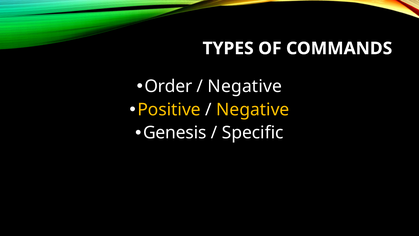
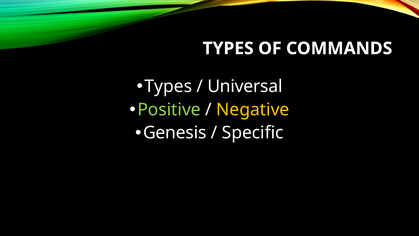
Order at (168, 86): Order -> Types
Negative at (245, 86): Negative -> Universal
Positive colour: yellow -> light green
